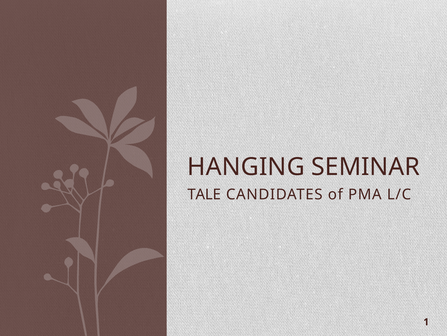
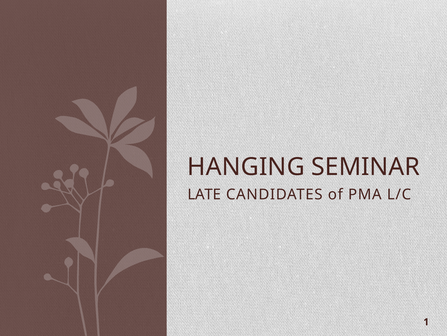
TALE: TALE -> LATE
